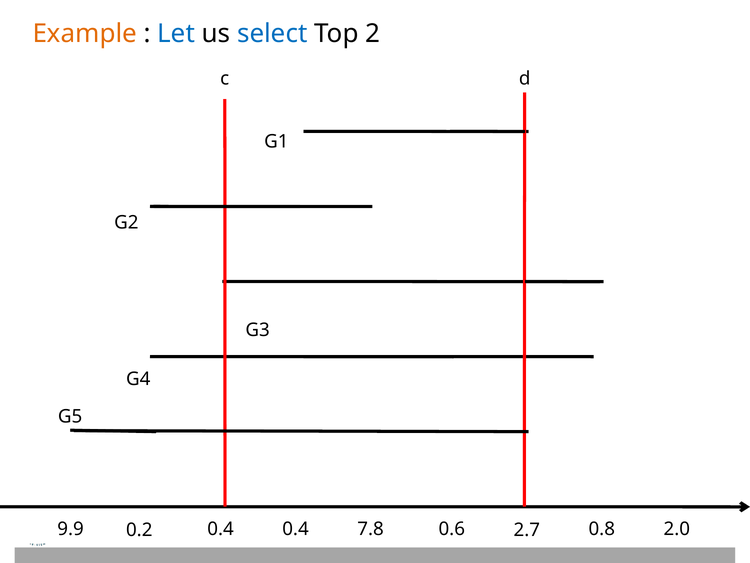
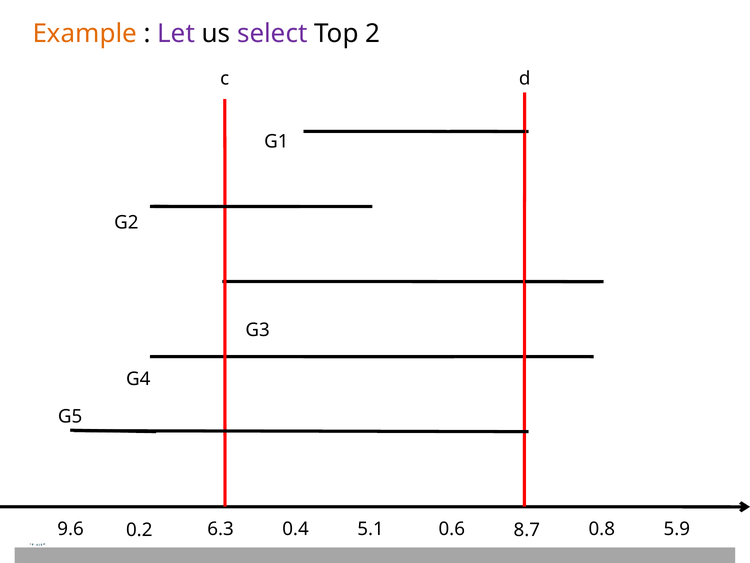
Let colour: blue -> purple
select colour: blue -> purple
9.9: 9.9 -> 9.6
0.2 0.4: 0.4 -> 6.3
7.8: 7.8 -> 5.1
2.7: 2.7 -> 8.7
2.0: 2.0 -> 5.9
